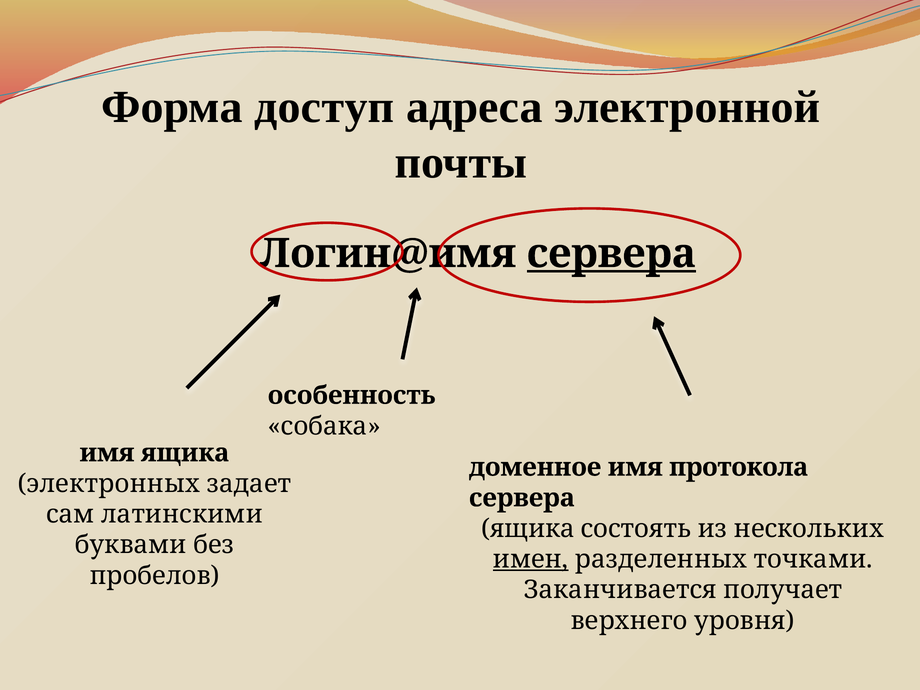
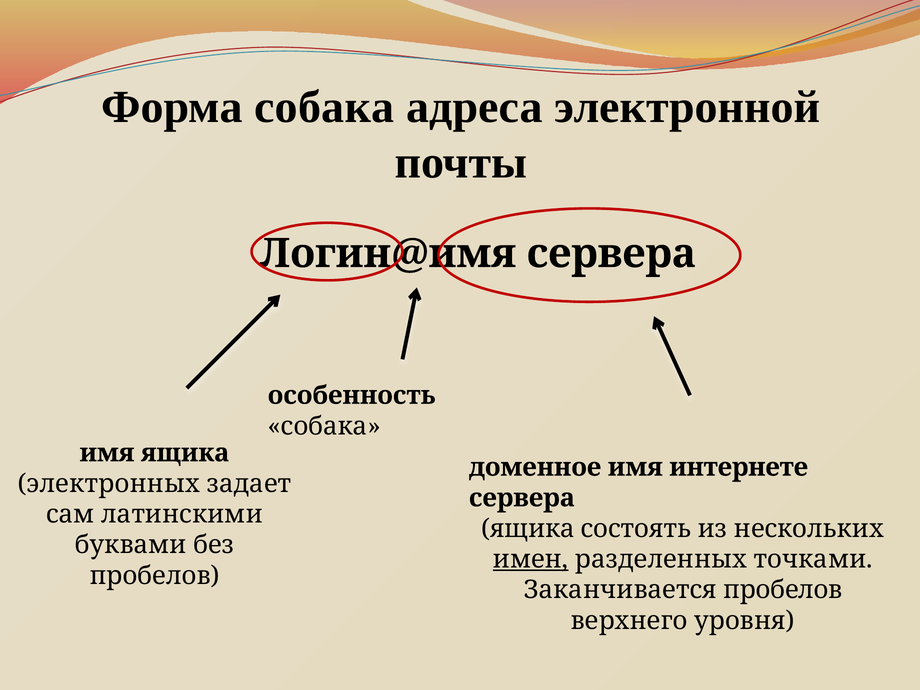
Форма доступ: доступ -> собака
сервера at (612, 254) underline: present -> none
протокола: протокола -> интернете
Заканчивается получает: получает -> пробелов
